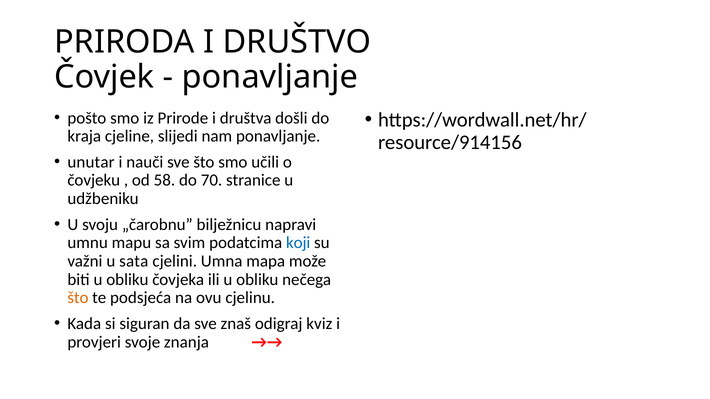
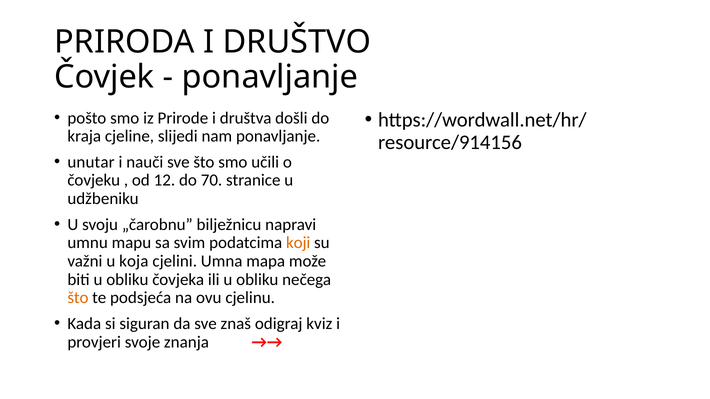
58: 58 -> 12
koji colour: blue -> orange
sata: sata -> koja
